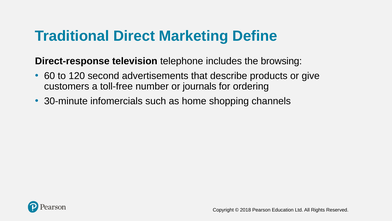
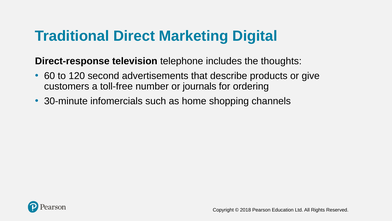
Define: Define -> Digital
browsing: browsing -> thoughts
